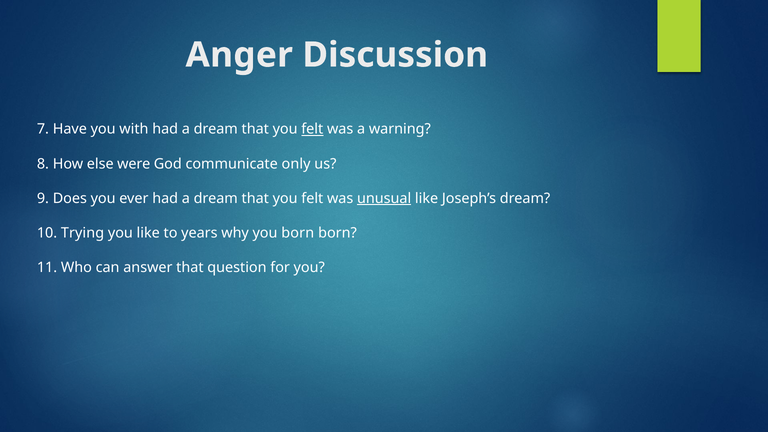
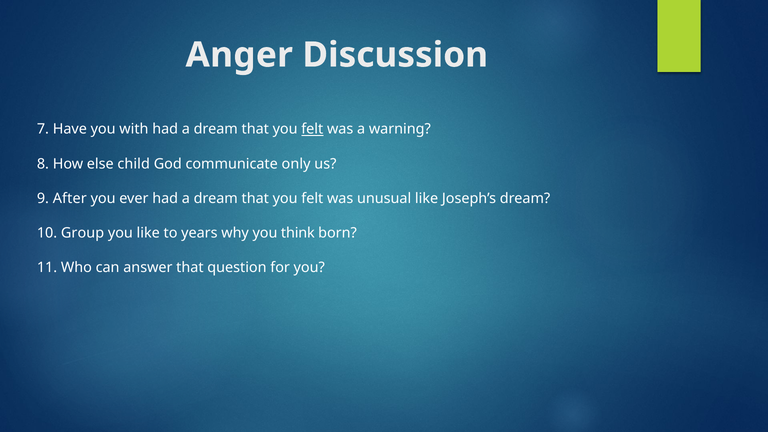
were: were -> child
Does: Does -> After
unusual underline: present -> none
Trying: Trying -> Group
you born: born -> think
